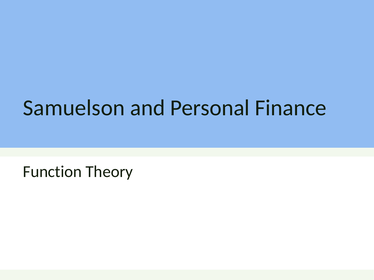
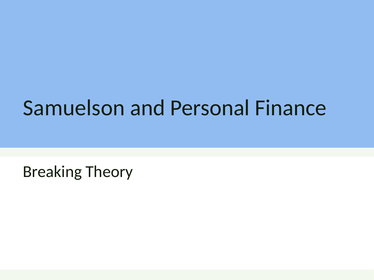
Function: Function -> Breaking
